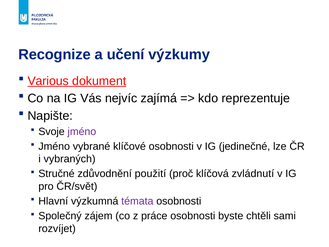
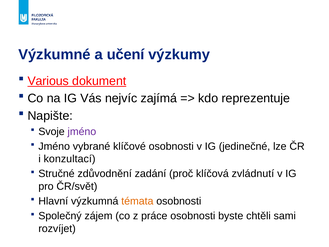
Recognize: Recognize -> Výzkumné
vybraných: vybraných -> konzultací
použití: použití -> zadání
témata colour: purple -> orange
